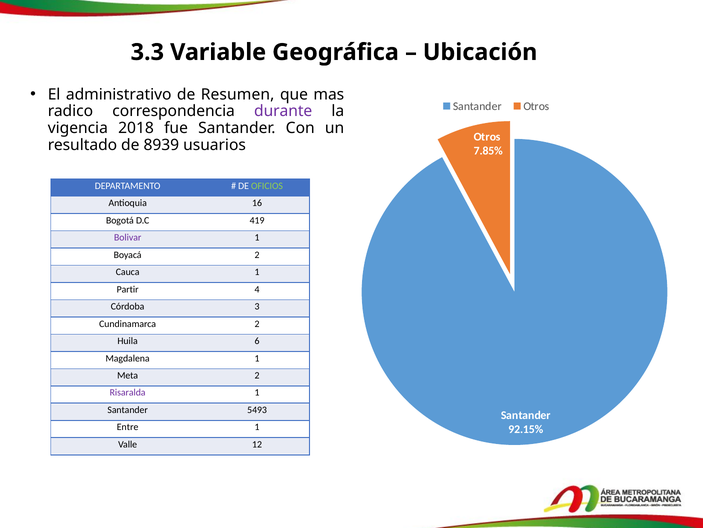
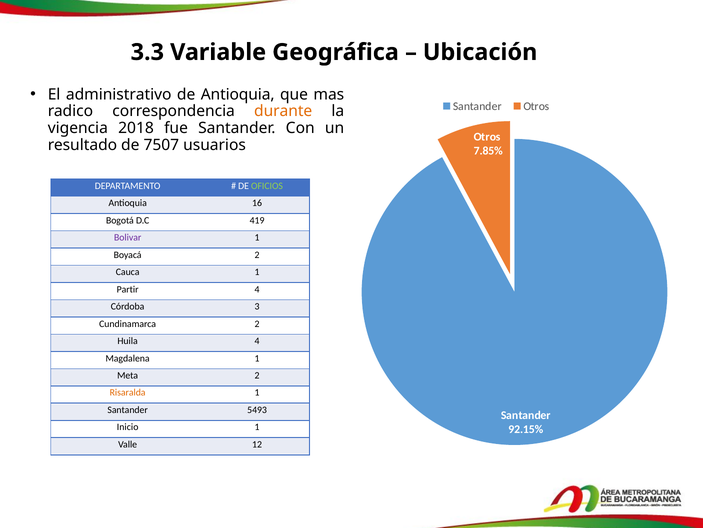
de Resumen: Resumen -> Antioquia
durante colour: purple -> orange
8939: 8939 -> 7507
Huila 6: 6 -> 4
Risaralda colour: purple -> orange
Entre: Entre -> Inicio
